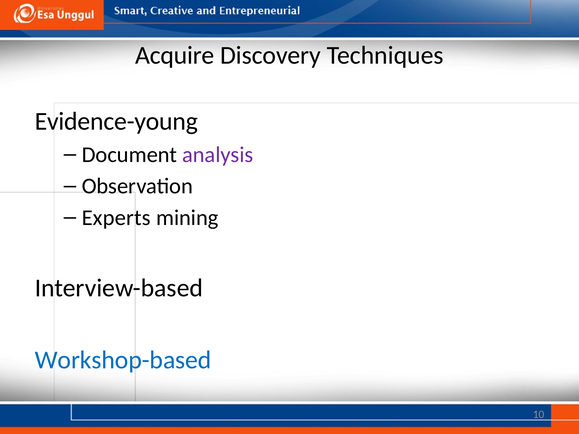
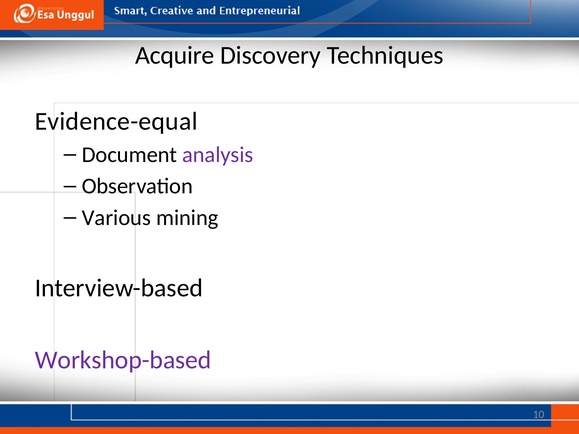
Evidence-young: Evidence-young -> Evidence-equal
Experts: Experts -> Various
Workshop-based colour: blue -> purple
